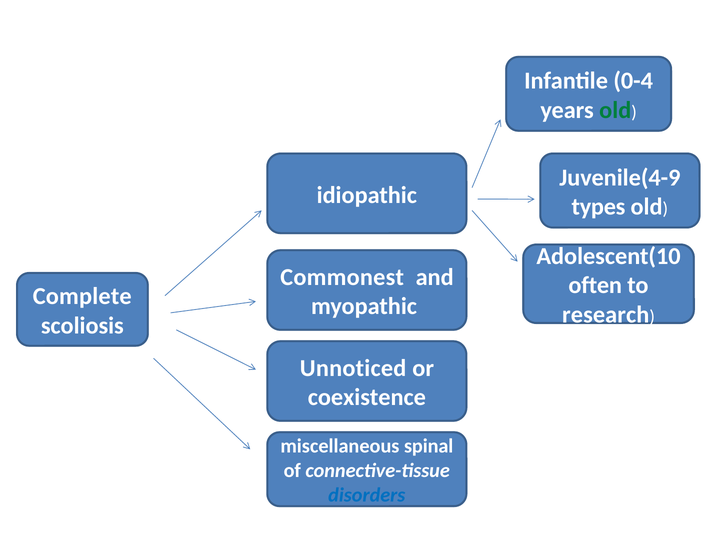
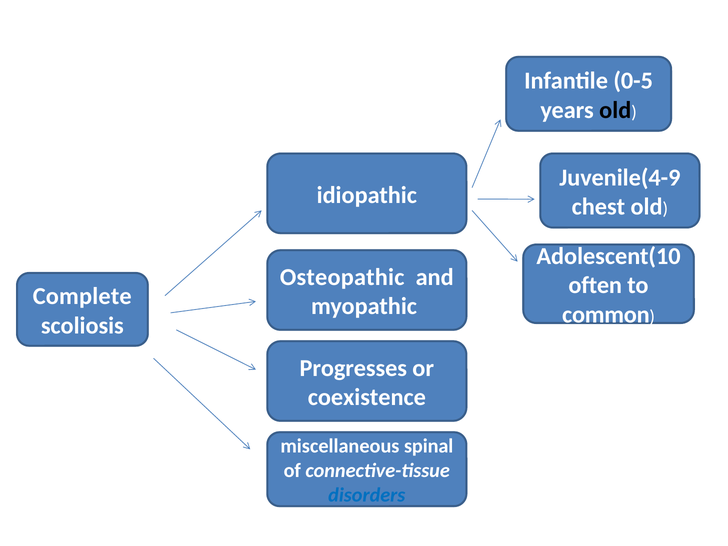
0-4: 0-4 -> 0-5
old at (615, 110) colour: green -> black
types: types -> chest
Commonest: Commonest -> Osteopathic
research: research -> common
Unnoticed: Unnoticed -> Progresses
